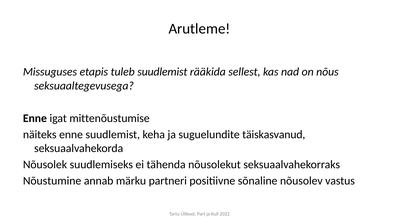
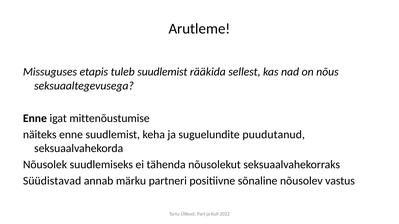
täiskasvanud: täiskasvanud -> puudutanud
Nõustumine: Nõustumine -> Süüdistavad
